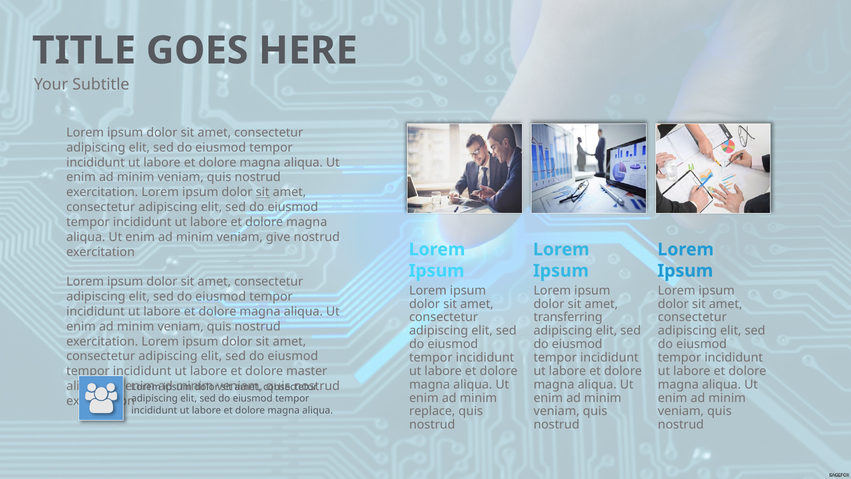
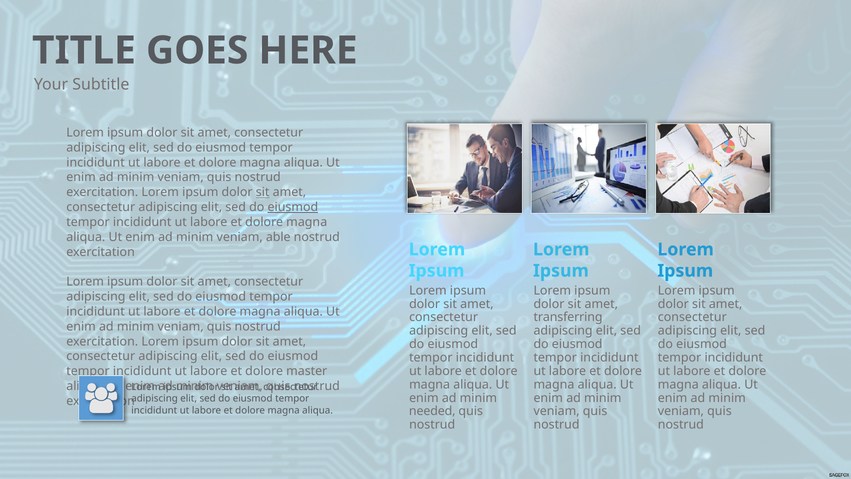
eiusmod at (293, 207) underline: none -> present
give: give -> able
replace: replace -> needed
